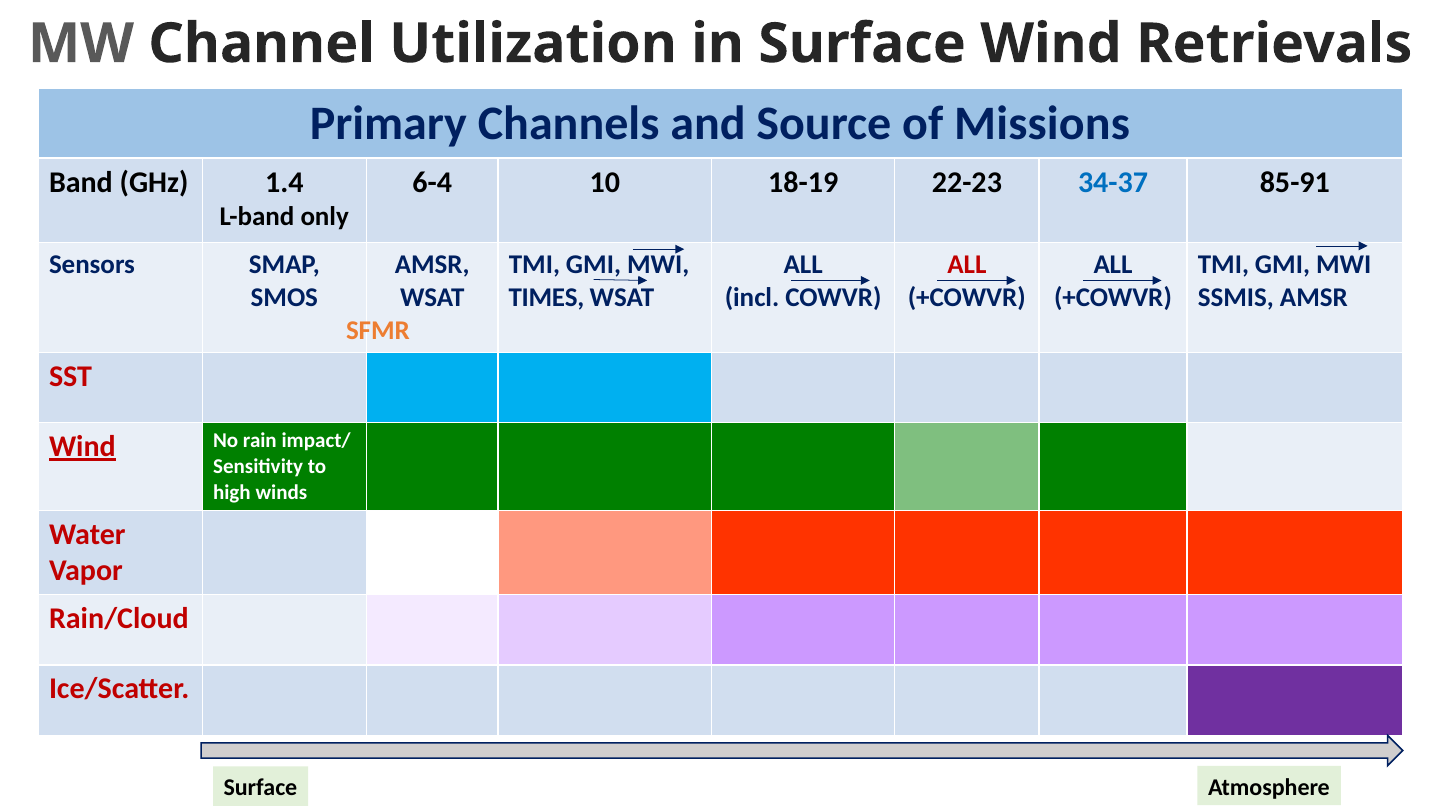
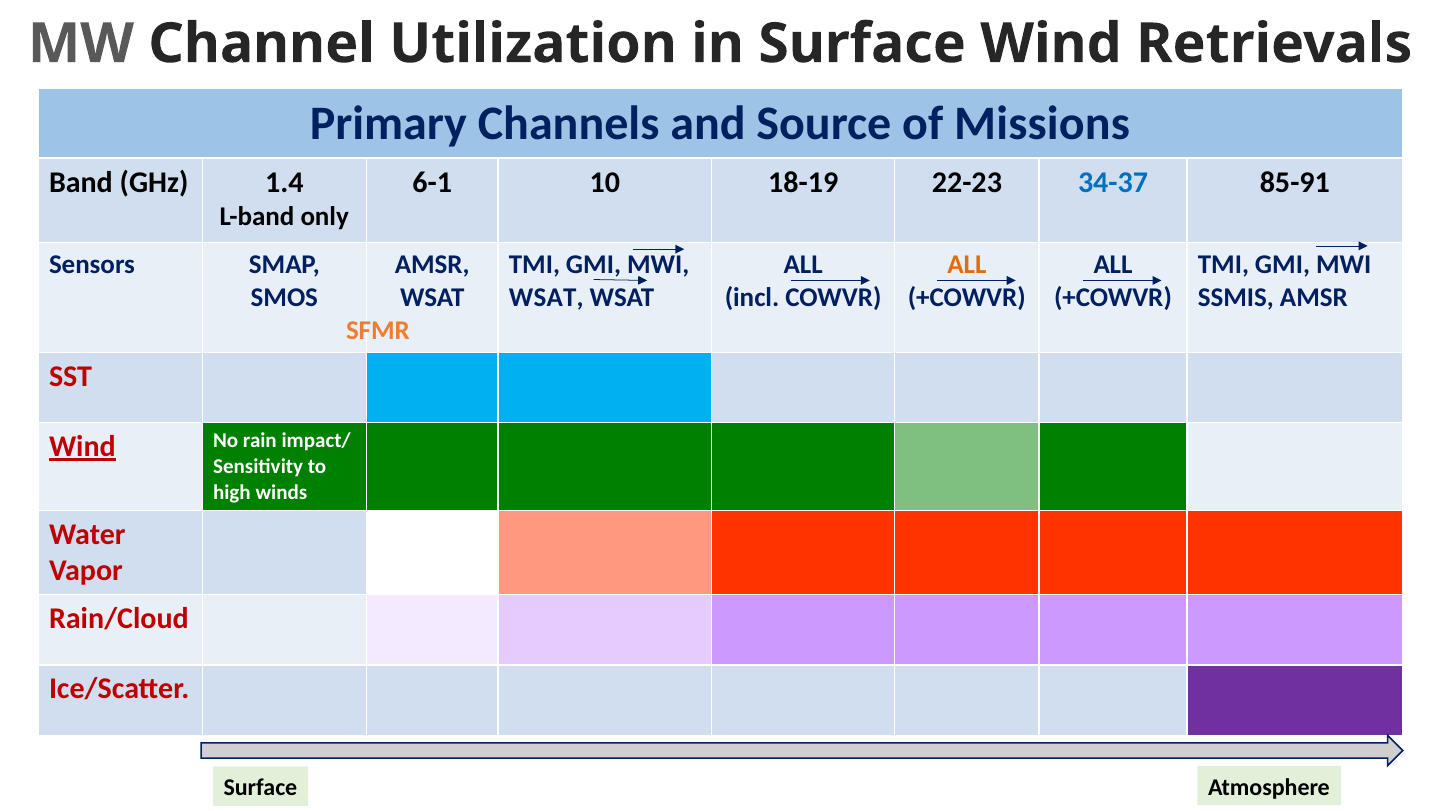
6-4: 6-4 -> 6-1
ALL at (967, 264) colour: red -> orange
TIMES at (546, 297): TIMES -> WSAT
